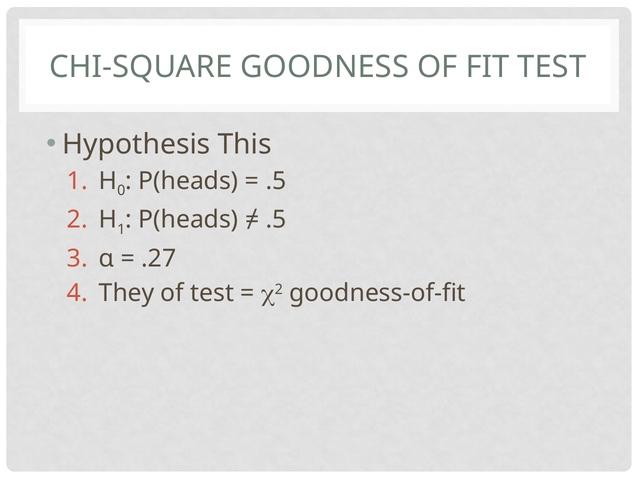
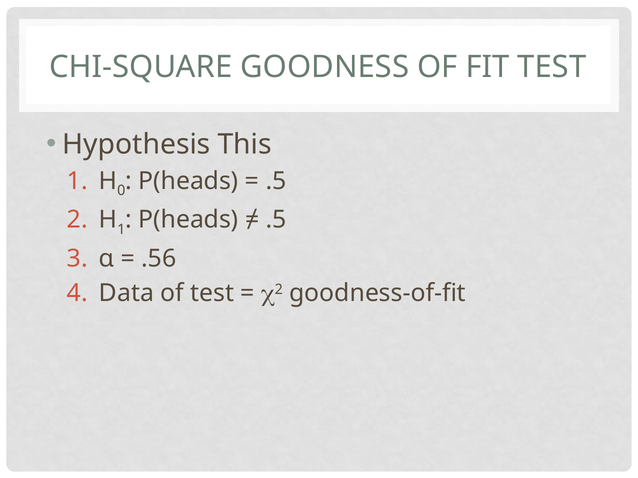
.27: .27 -> .56
They: They -> Data
